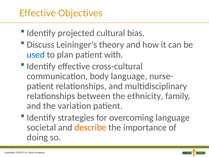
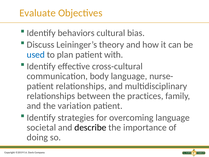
Effective at (38, 13): Effective -> Evaluate
projected: projected -> behaviors
ethnicity: ethnicity -> practices
describe colour: orange -> black
